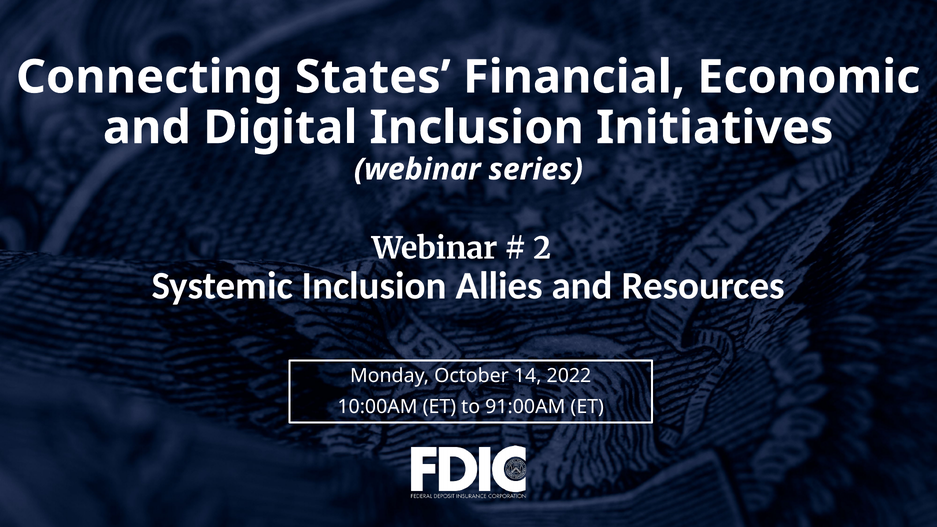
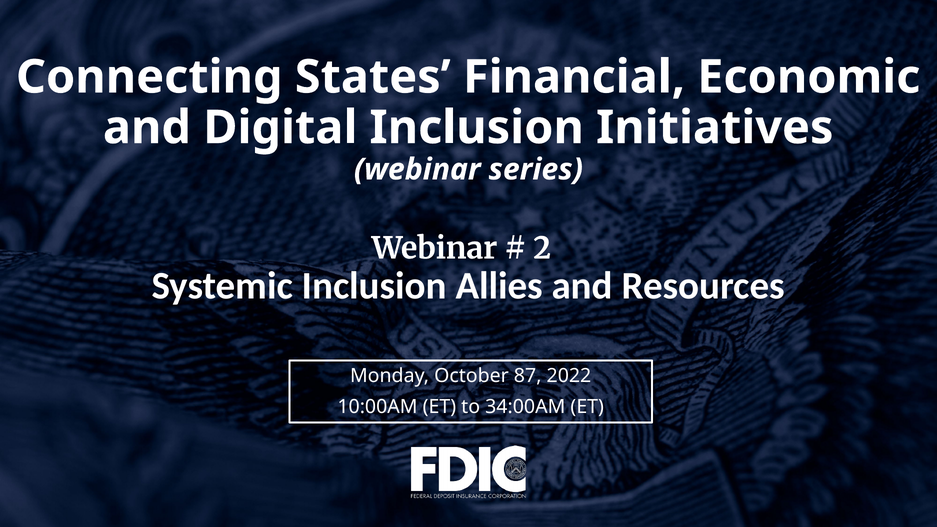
14: 14 -> 87
91:00AM: 91:00AM -> 34:00AM
